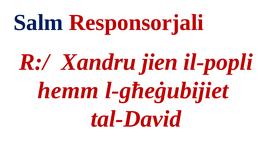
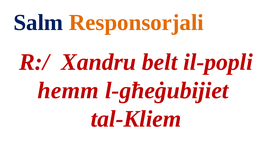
Responsorjali colour: red -> orange
jien: jien -> belt
tal-David: tal-David -> tal-Kliem
